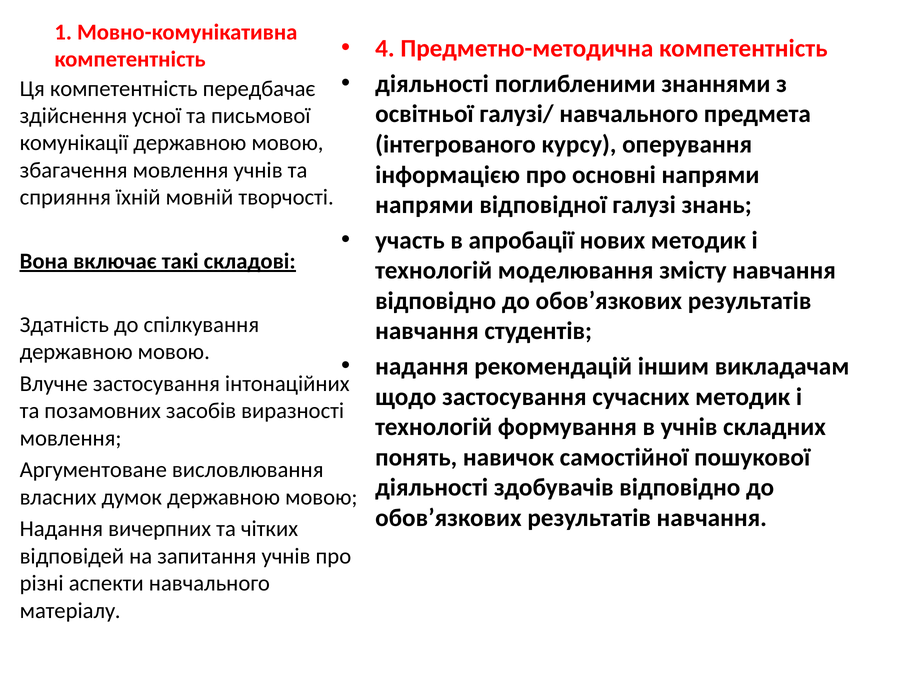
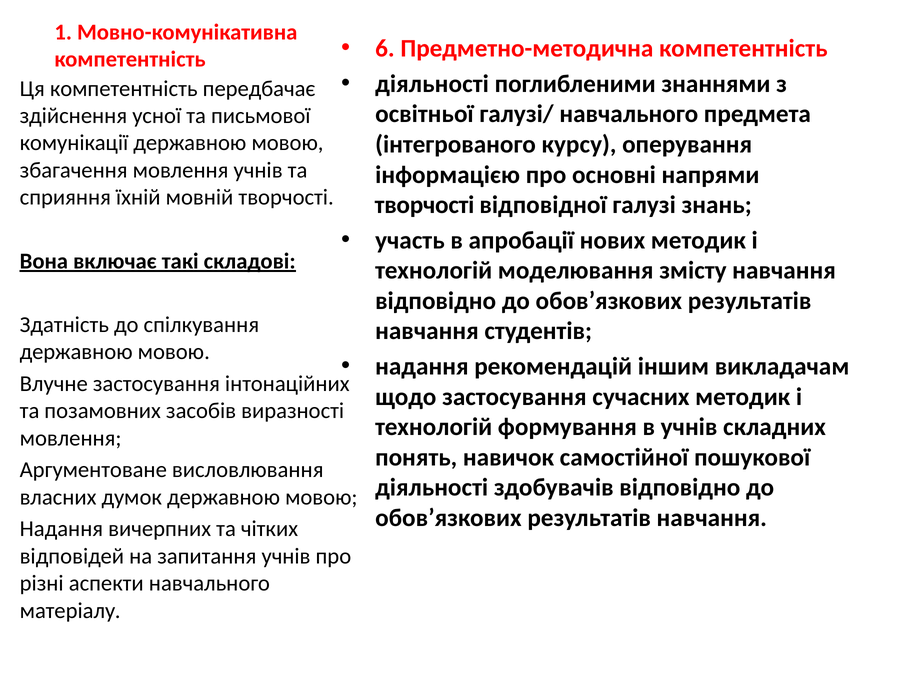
4: 4 -> 6
напрями at (424, 205): напрями -> творчості
